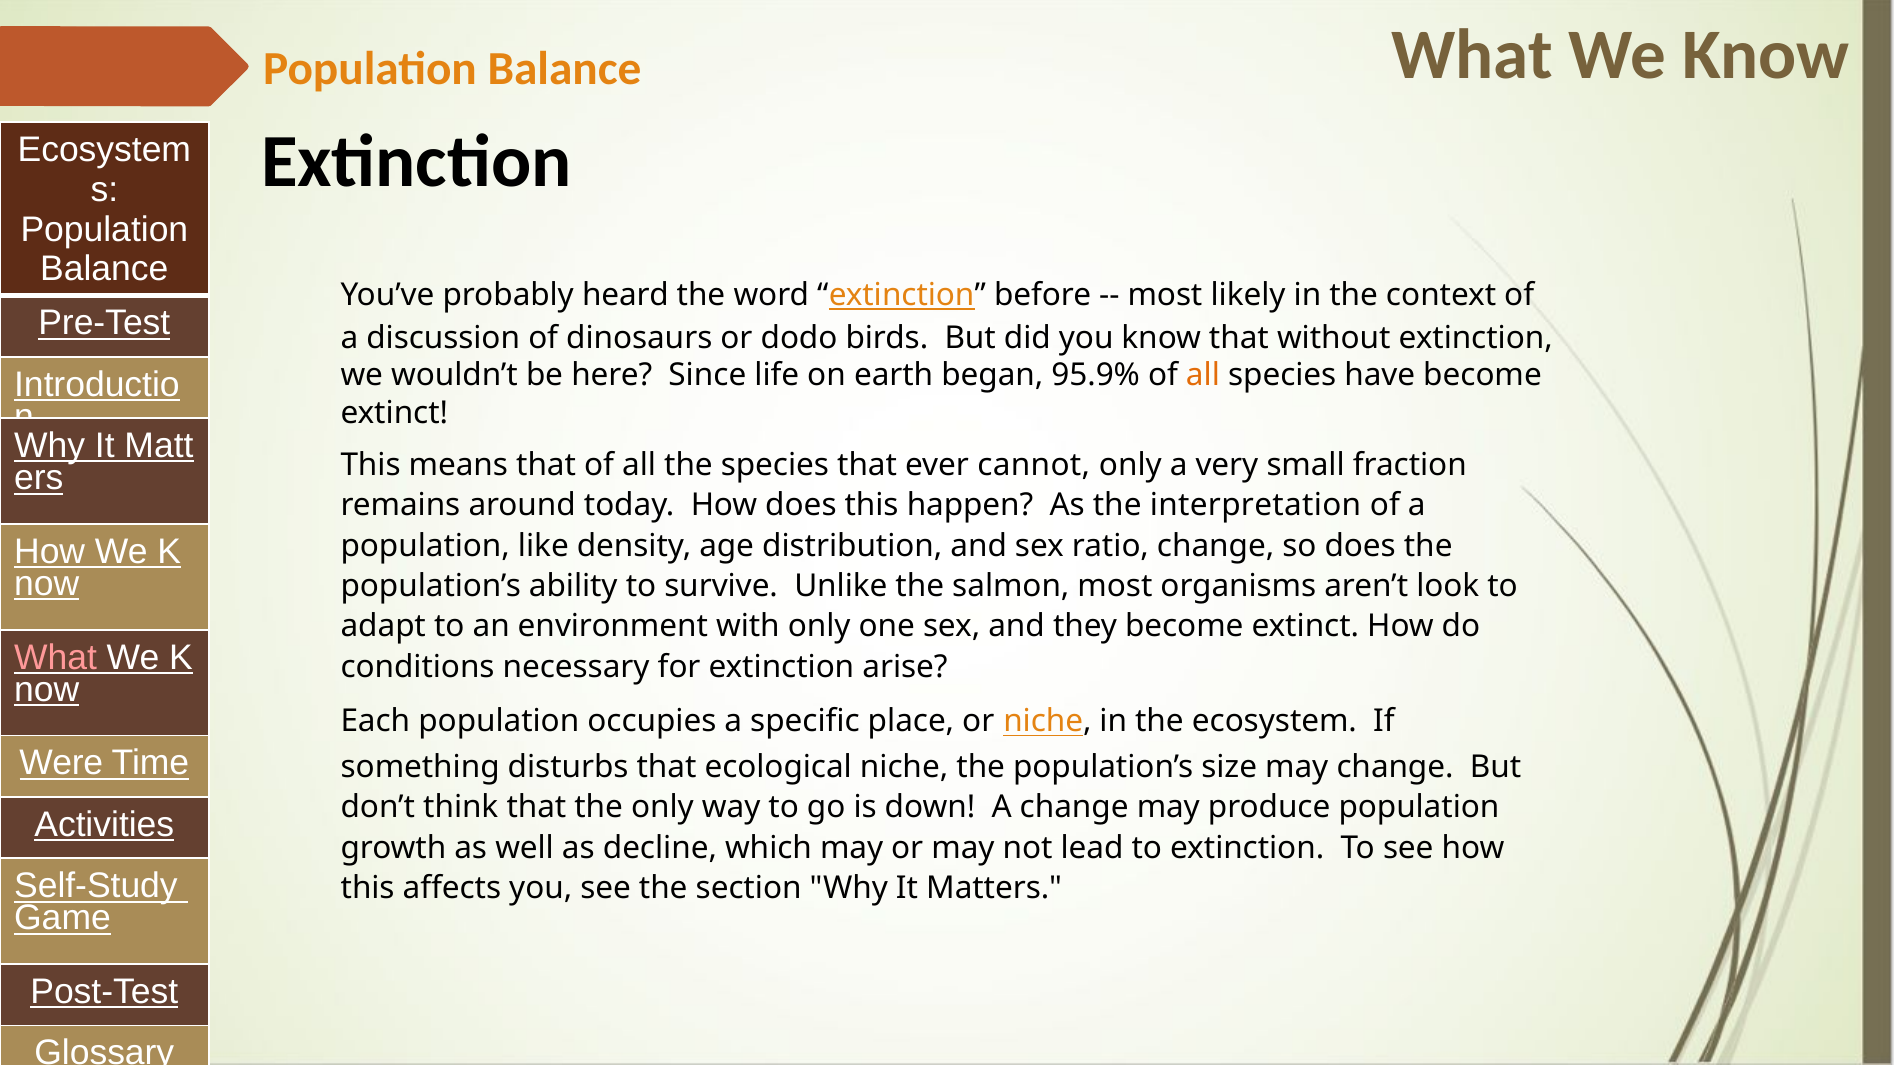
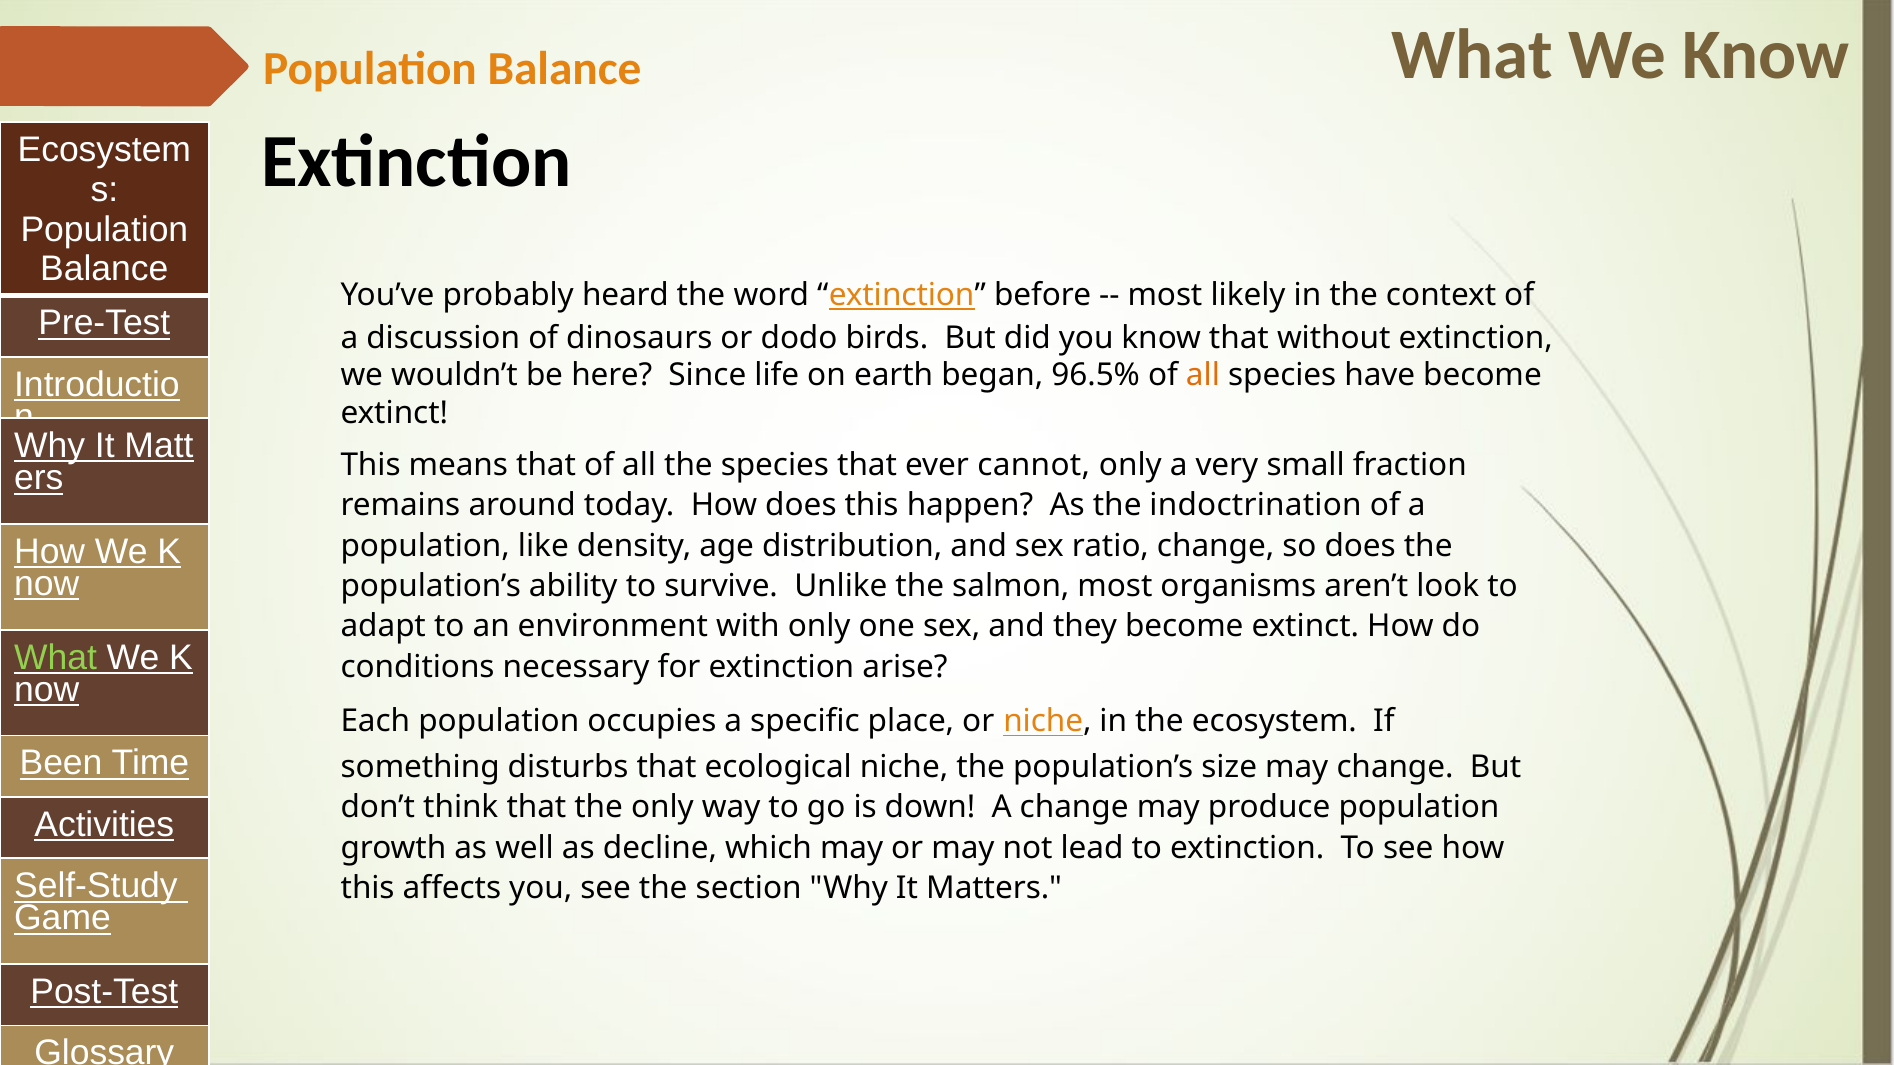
95.9%: 95.9% -> 96.5%
interpretation: interpretation -> indoctrination
What at (56, 658) colour: pink -> light green
Were: Were -> Been
